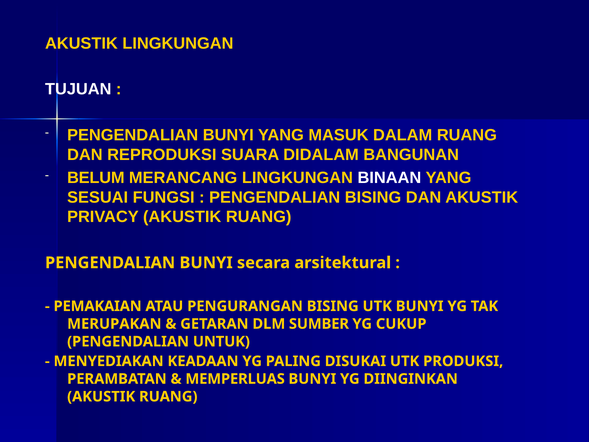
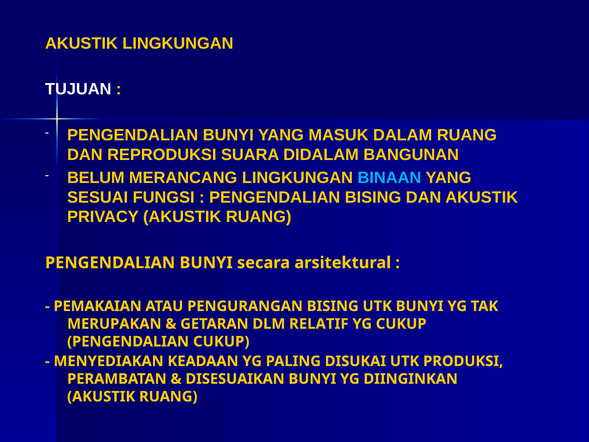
BINAAN colour: white -> light blue
SUMBER: SUMBER -> RELATIF
PENGENDALIAN UNTUK: UNTUK -> CUKUP
MEMPERLUAS: MEMPERLUAS -> DISESUAIKAN
